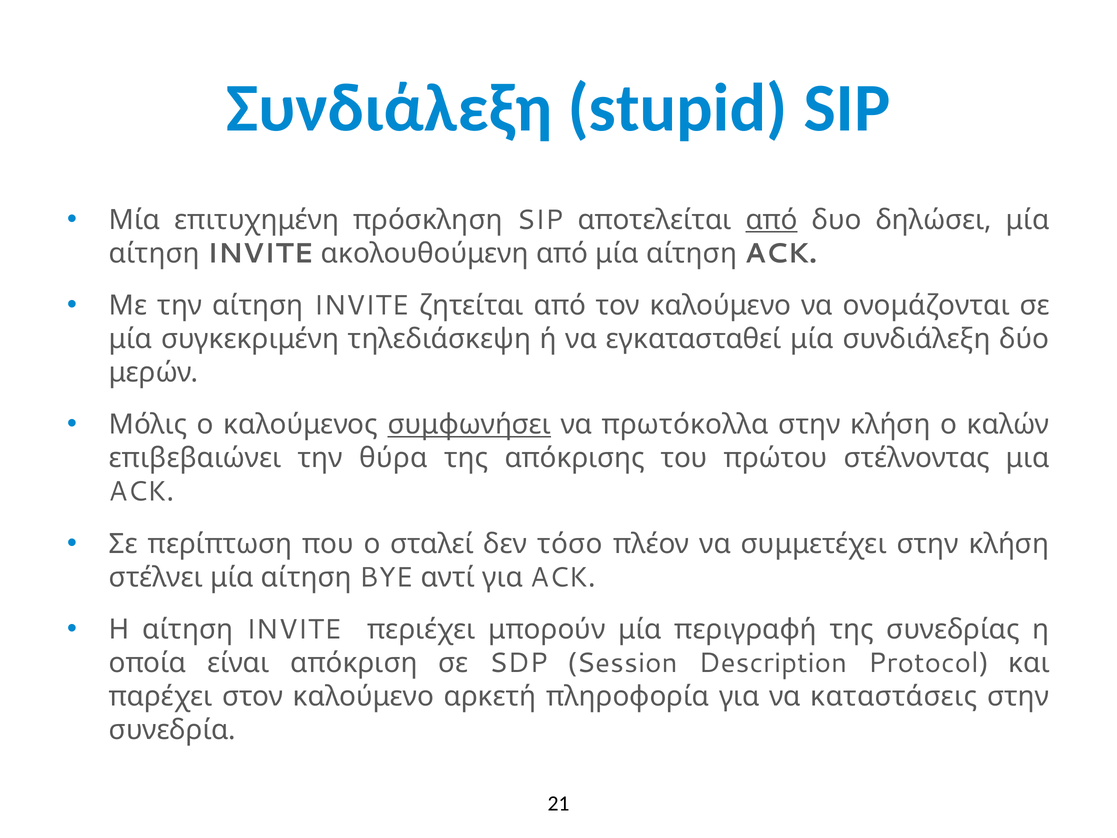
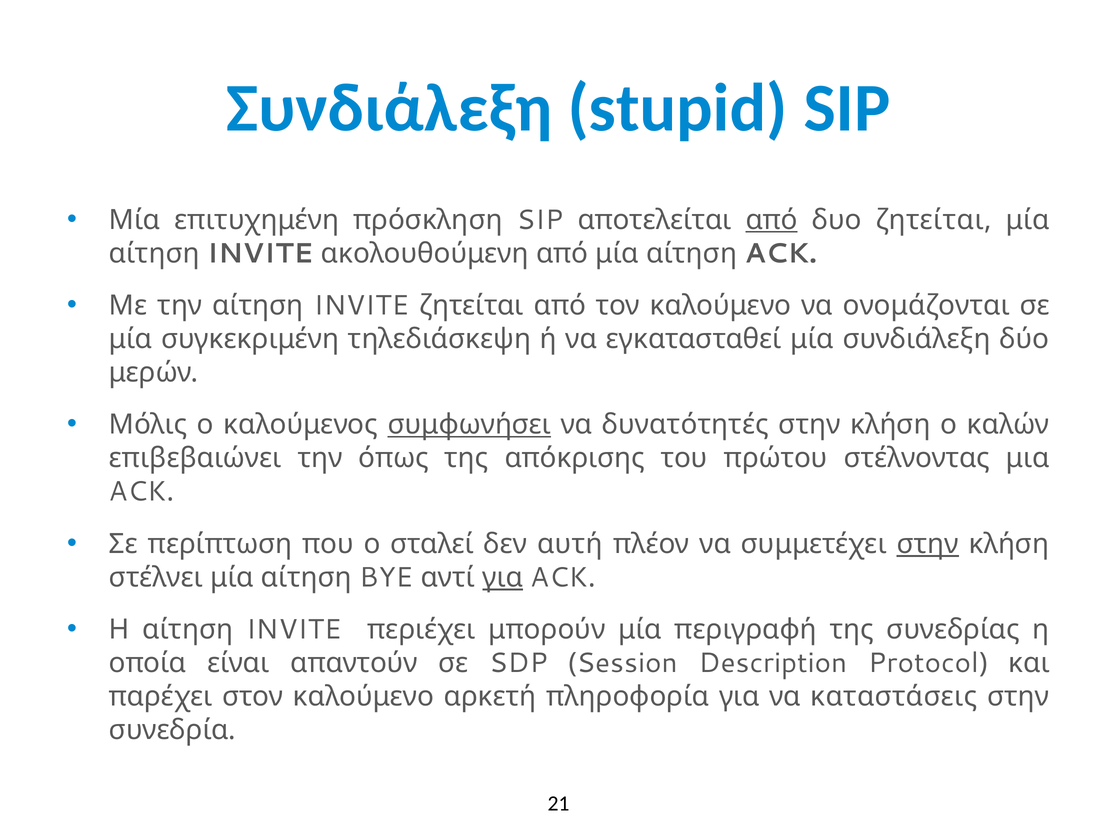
δυο δηλώσει: δηλώσει -> ζητείται
πρωτόκολλα: πρωτόκολλα -> δυνατότητές
θύρα: θύρα -> όπως
τόσο: τόσο -> αυτή
στην at (928, 544) underline: none -> present
για at (503, 577) underline: none -> present
απόκριση: απόκριση -> απαντούν
